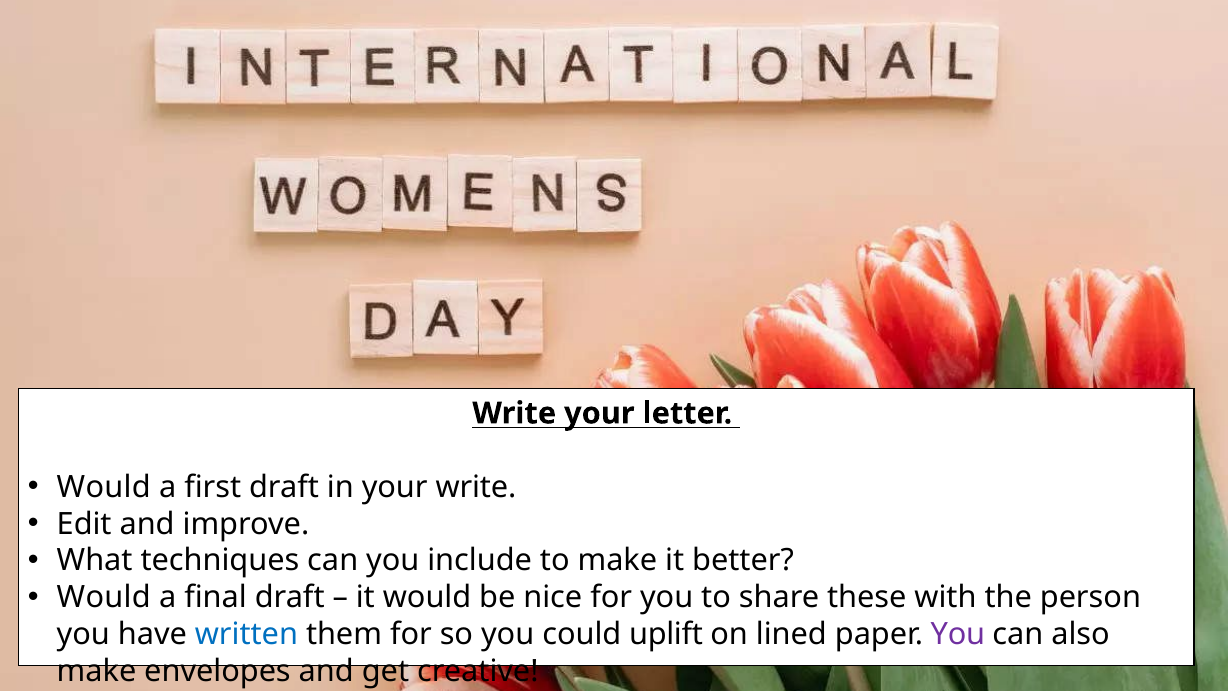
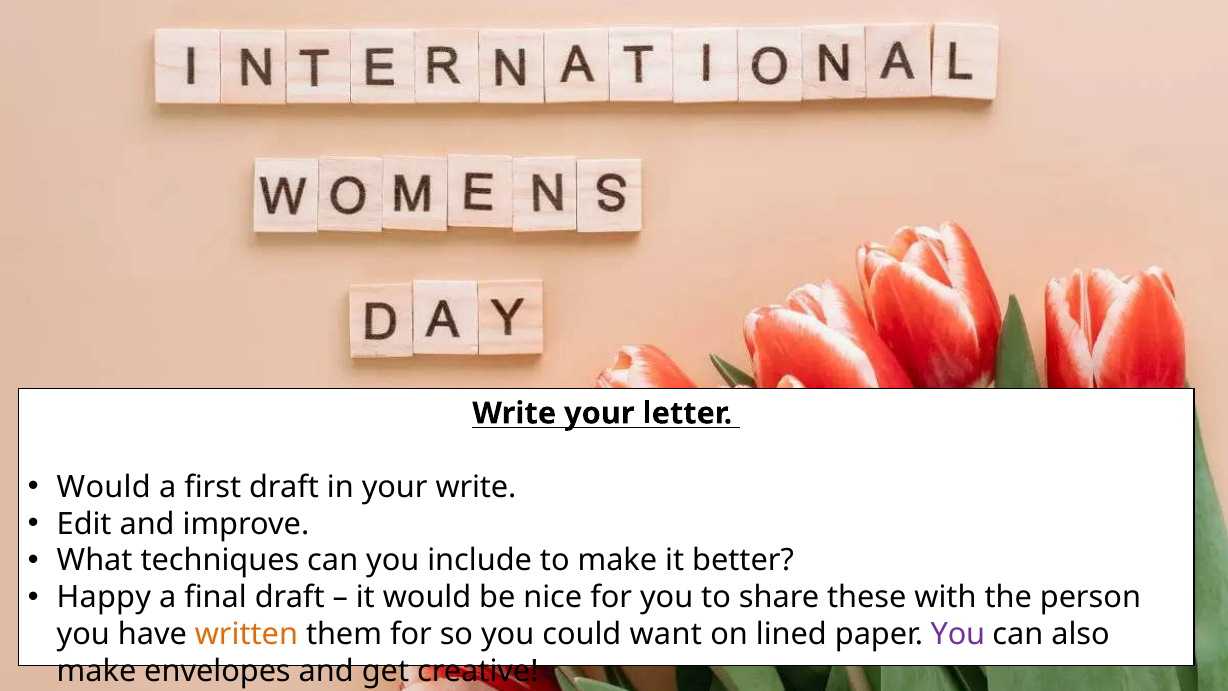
Would at (104, 597): Would -> Happy
written colour: blue -> orange
uplift: uplift -> want
